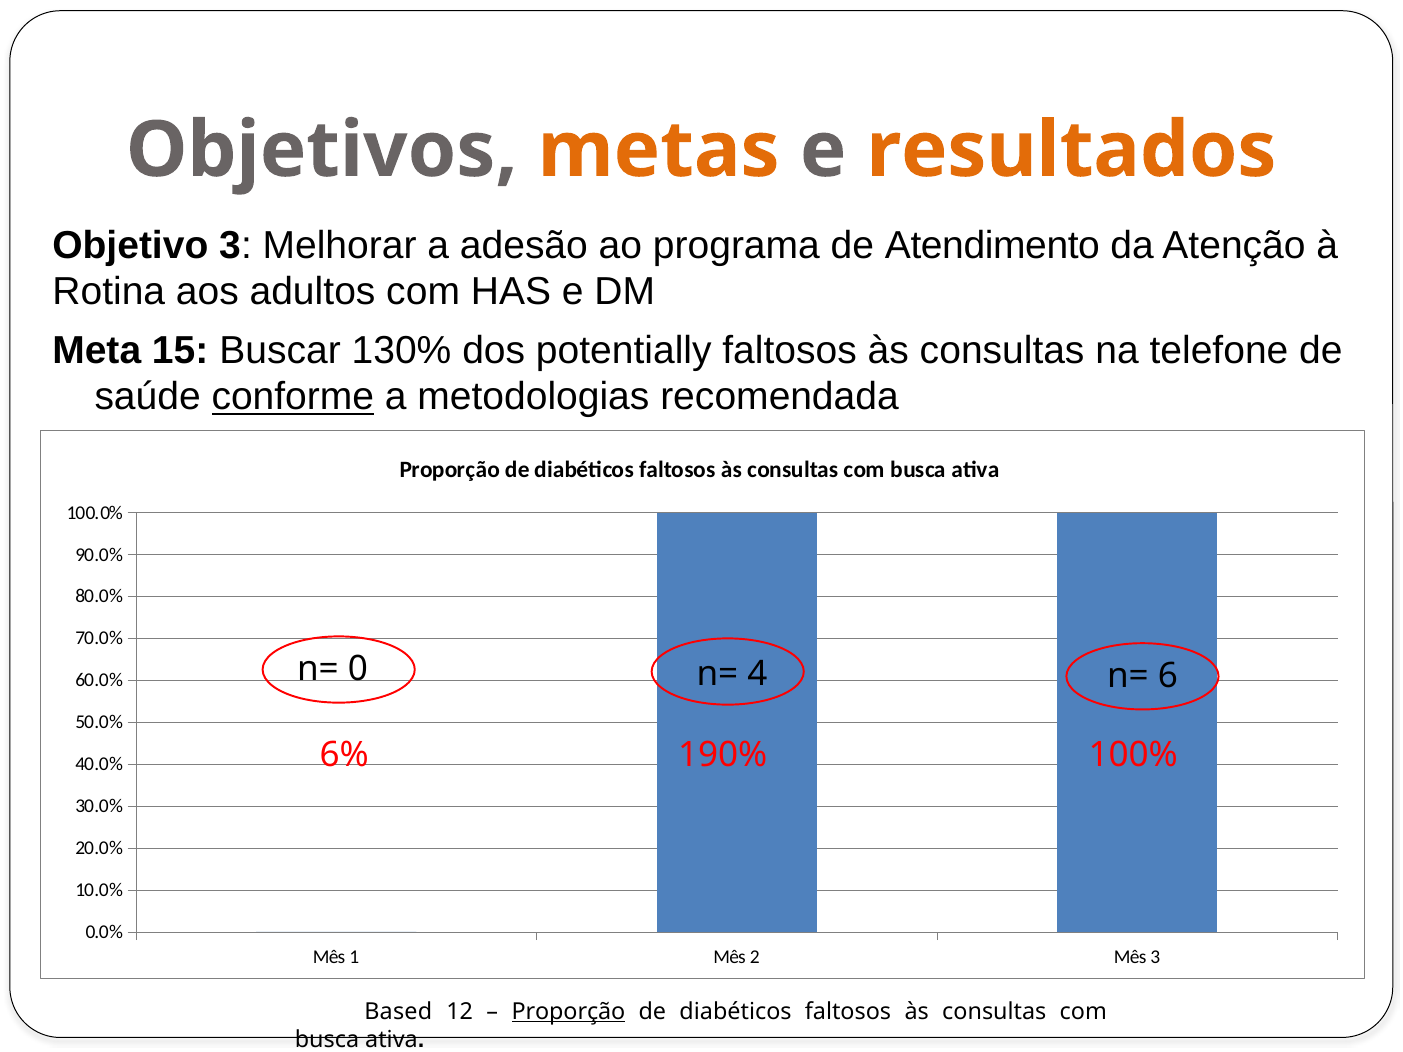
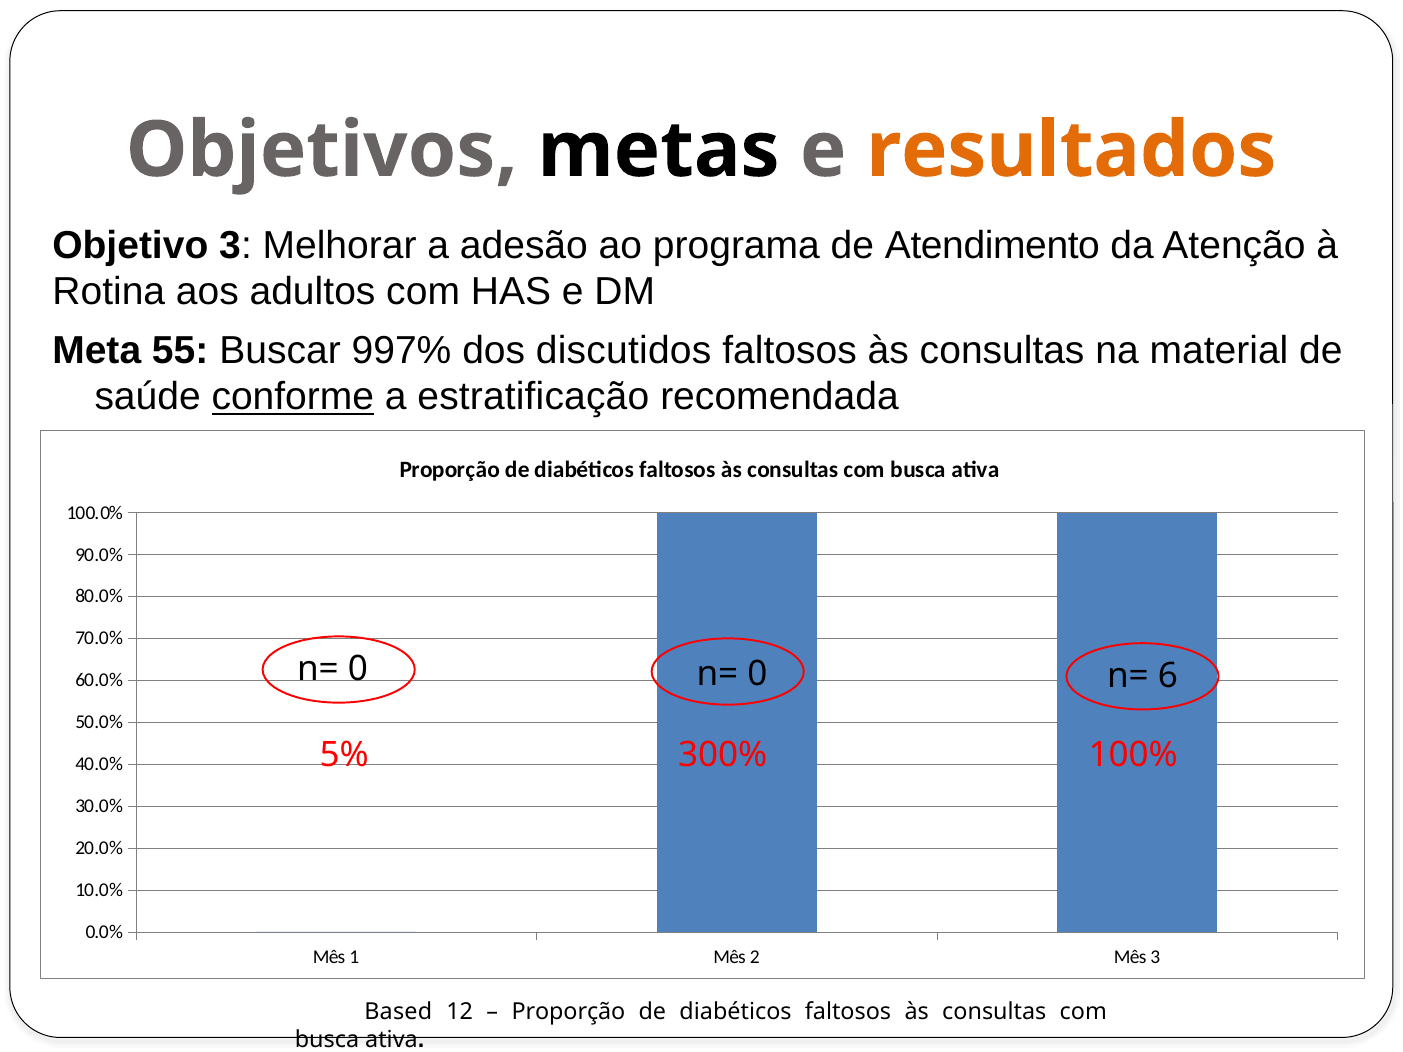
metas colour: orange -> black
15: 15 -> 55
130%: 130% -> 997%
potentially: potentially -> discutidos
telefone: telefone -> material
metodologias: metodologias -> estratificação
4 at (757, 674): 4 -> 0
6%: 6% -> 5%
190%: 190% -> 300%
Proporção at (568, 1012) underline: present -> none
